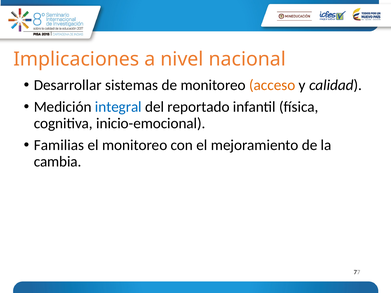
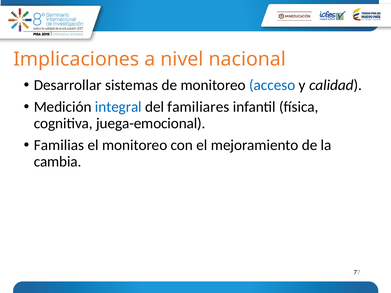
acceso colour: orange -> blue
reportado: reportado -> familiares
inicio-emocional: inicio-emocional -> juega-emocional
